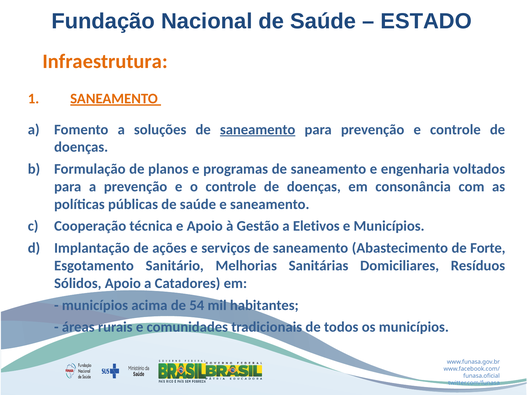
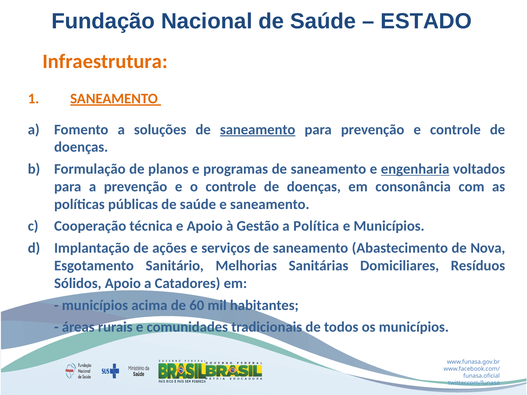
engenharia underline: none -> present
Eletivos: Eletivos -> Política
Forte: Forte -> Nova
54: 54 -> 60
